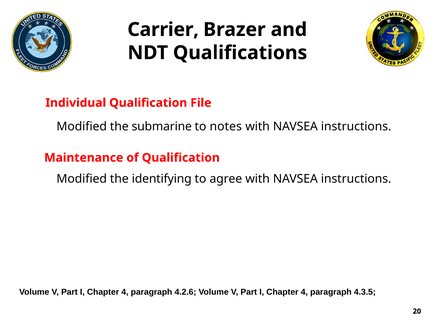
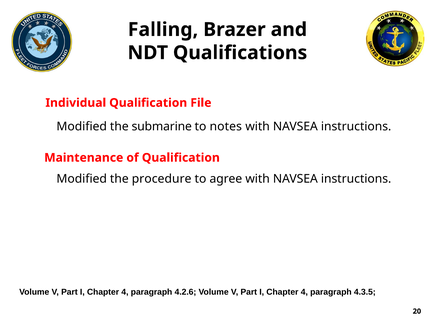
Carrier: Carrier -> Falling
identifying: identifying -> procedure
